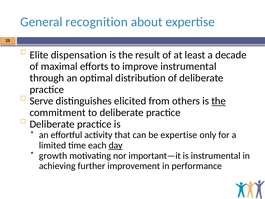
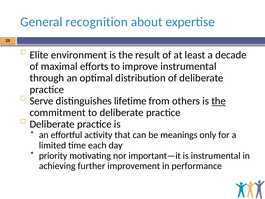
dispensation: dispensation -> environment
elicited: elicited -> lifetime
be expertise: expertise -> meanings
day underline: present -> none
growth: growth -> priority
